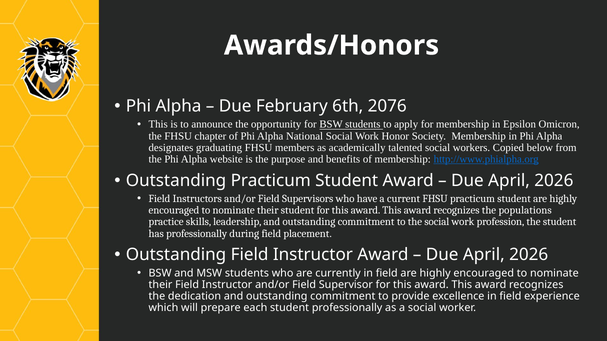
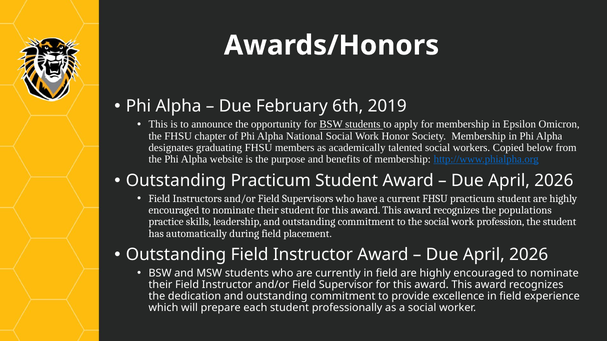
2076: 2076 -> 2019
has professionally: professionally -> automatically
